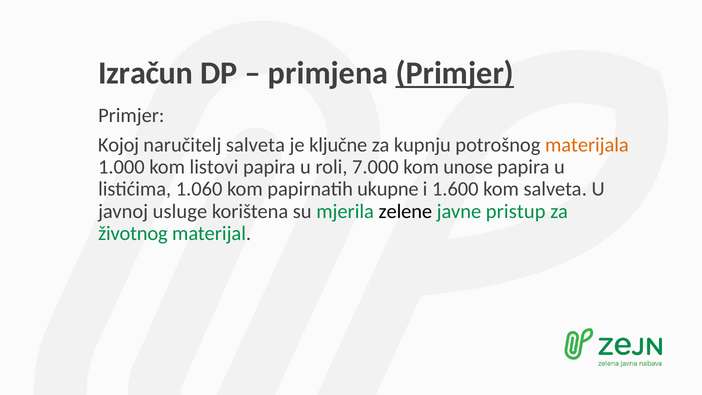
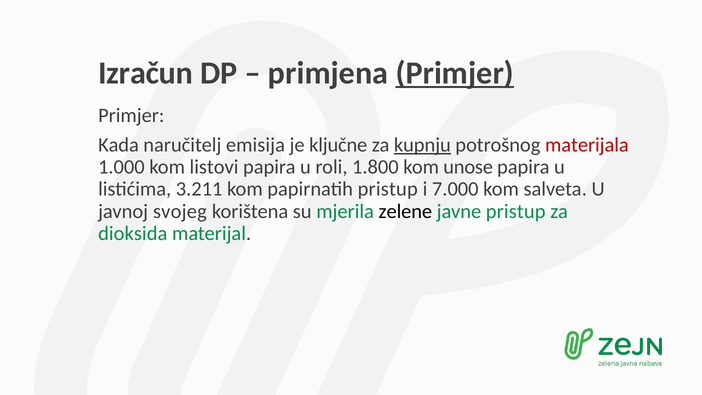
Kojoj: Kojoj -> Kada
naručitelj salveta: salveta -> emisija
kupnju underline: none -> present
materijala colour: orange -> red
7.000: 7.000 -> 1.800
1.060: 1.060 -> 3.211
papirnatih ukupne: ukupne -> pristup
1.600: 1.600 -> 7.000
usluge: usluge -> svojeg
životnog: životnog -> dioksida
